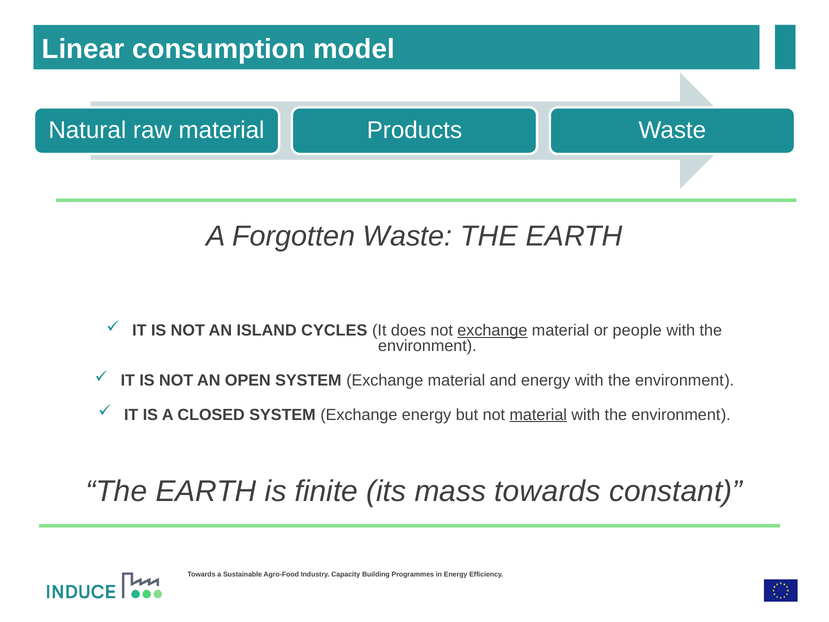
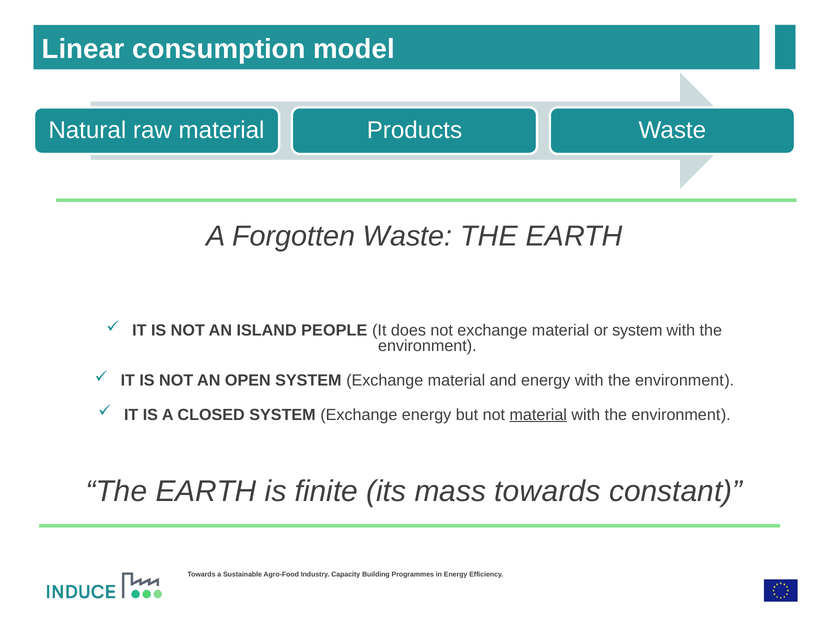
CYCLES: CYCLES -> PEOPLE
exchange at (492, 330) underline: present -> none
or people: people -> system
